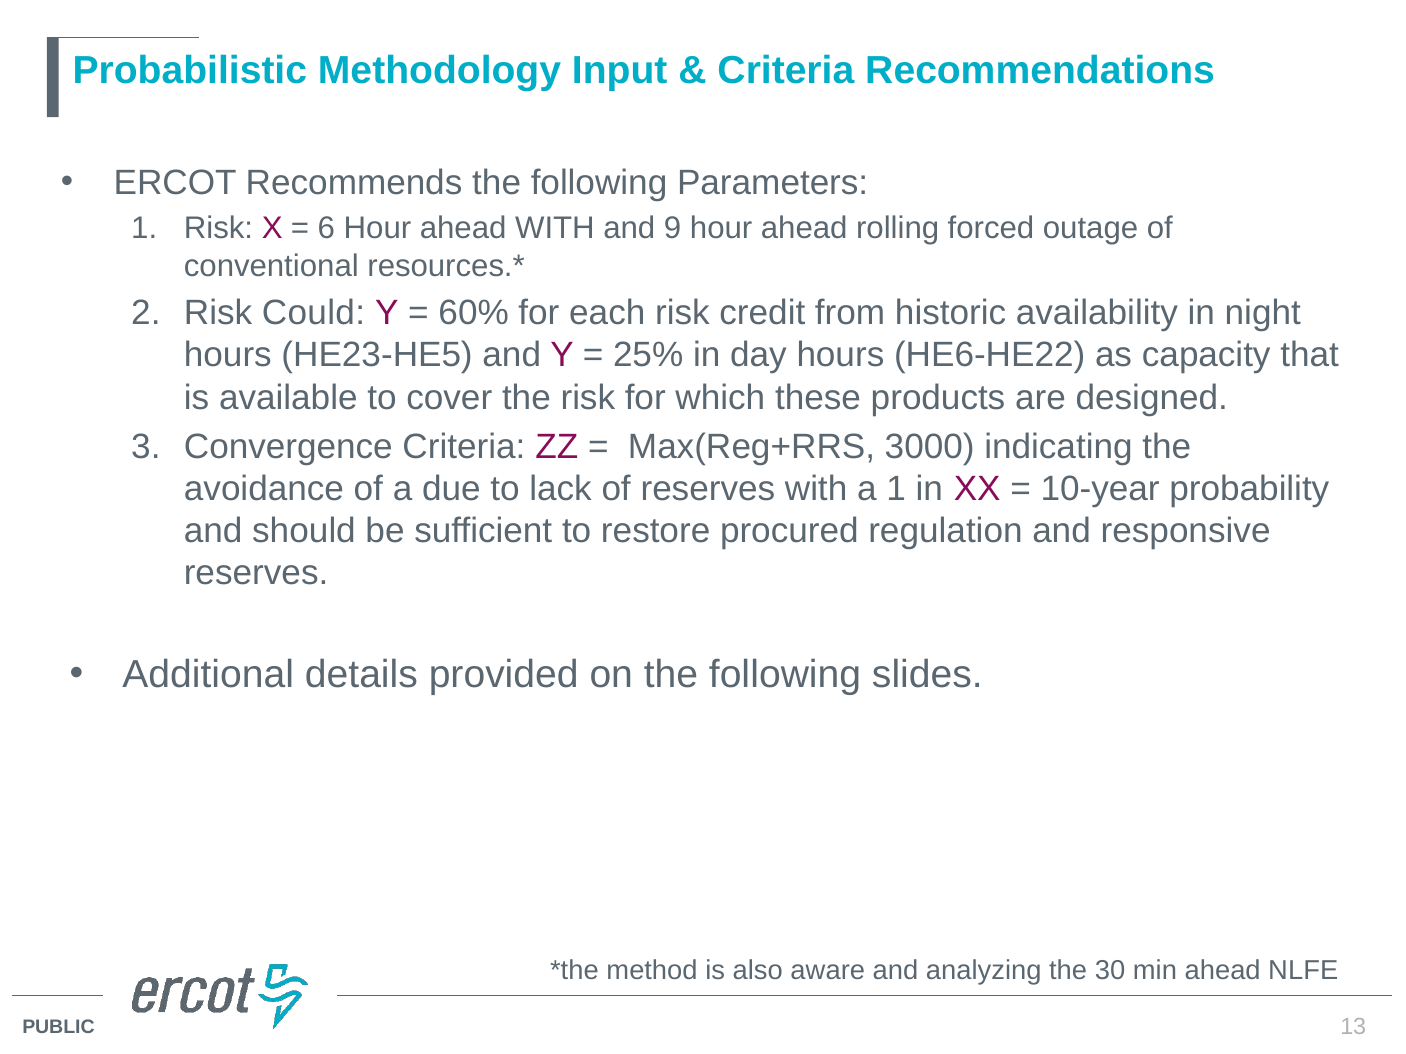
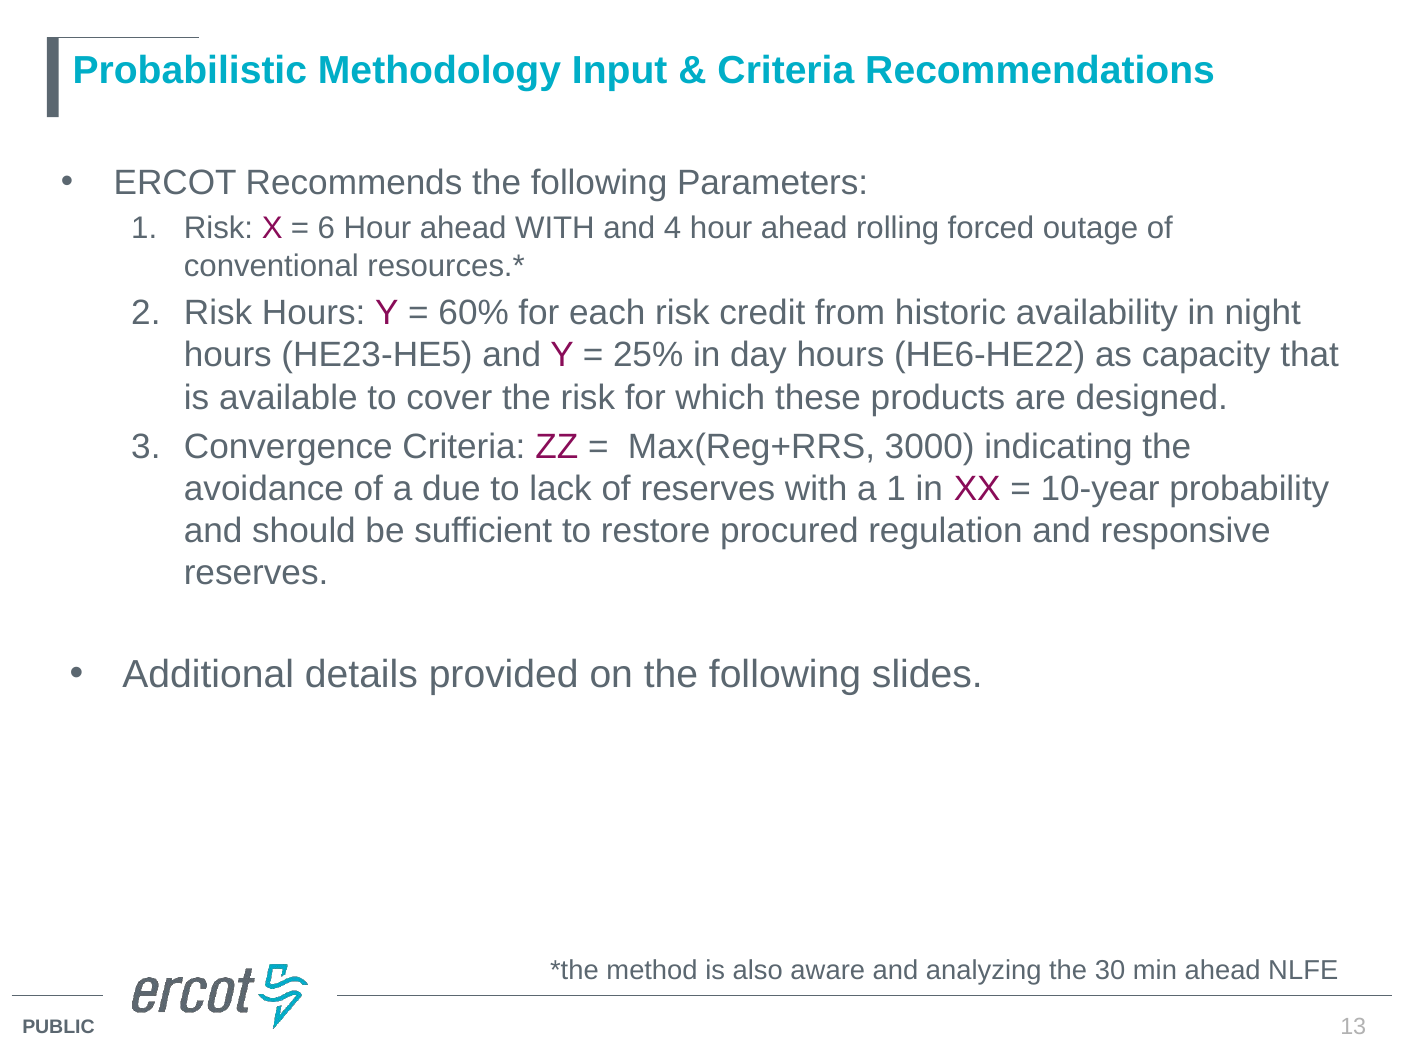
9: 9 -> 4
Risk Could: Could -> Hours
